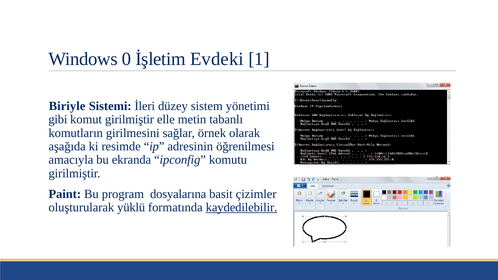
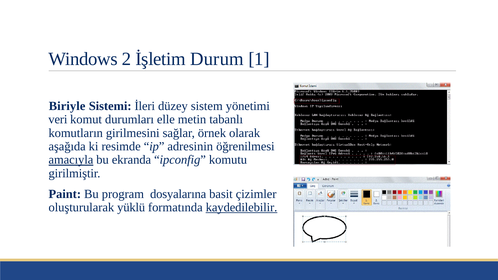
0: 0 -> 2
Evdeki: Evdeki -> Durum
gibi: gibi -> veri
komut girilmiştir: girilmiştir -> durumları
amacıyla underline: none -> present
